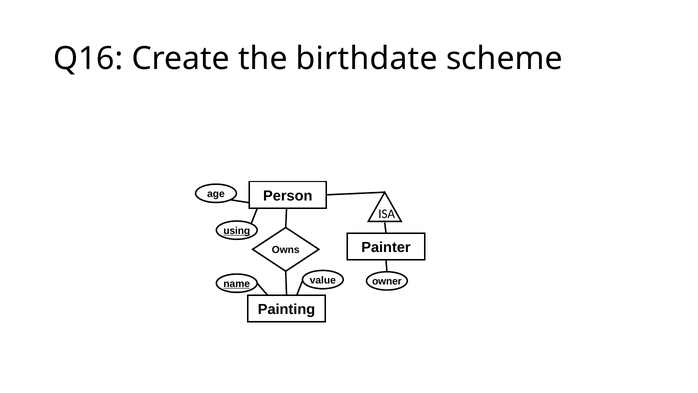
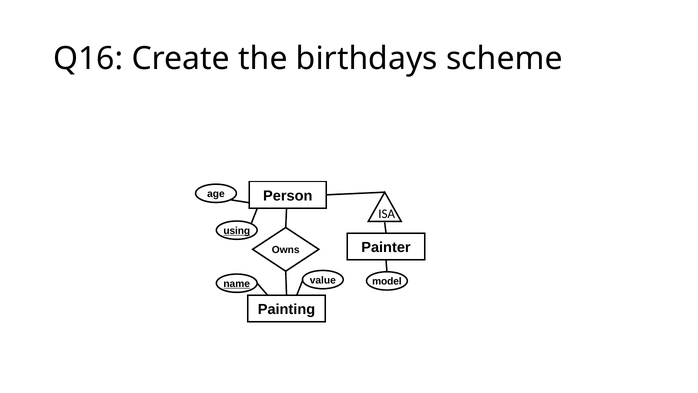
birthdate: birthdate -> birthdays
owner: owner -> model
